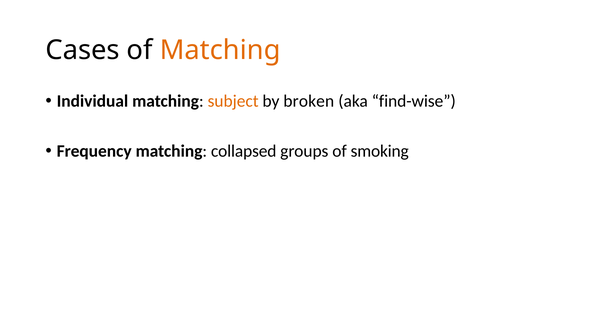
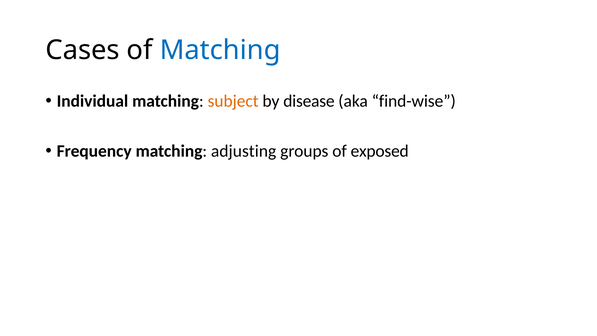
Matching at (220, 50) colour: orange -> blue
broken: broken -> disease
collapsed: collapsed -> adjusting
smoking: smoking -> exposed
